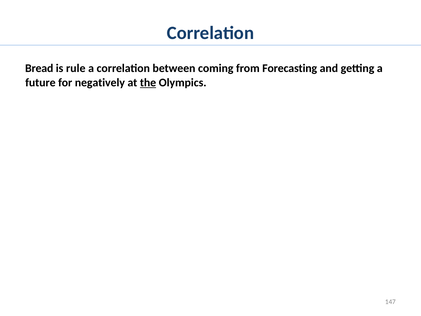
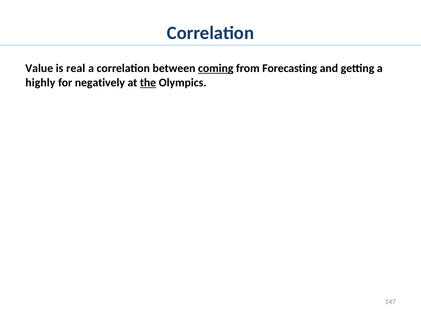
Bread: Bread -> Value
rule: rule -> real
coming underline: none -> present
future: future -> highly
